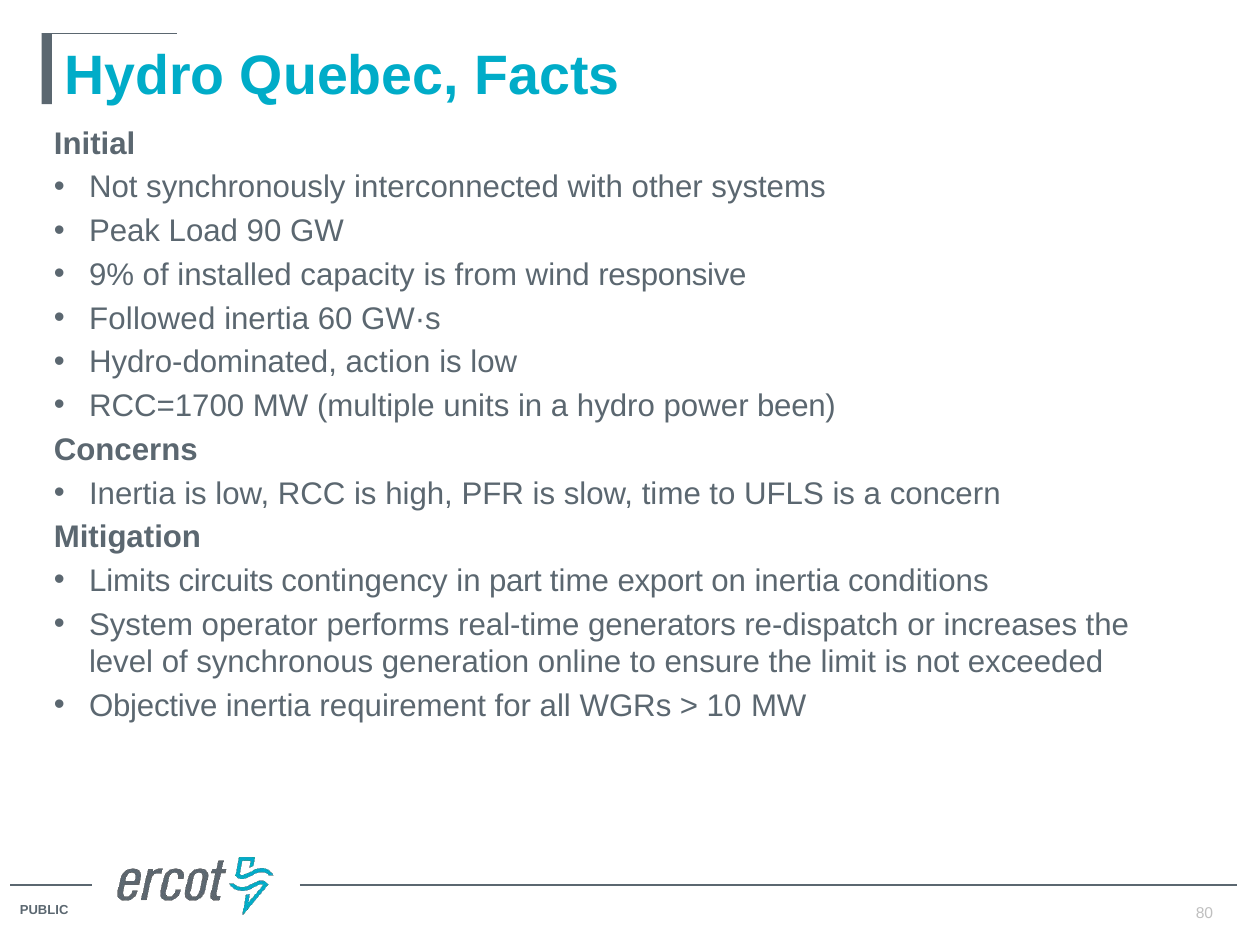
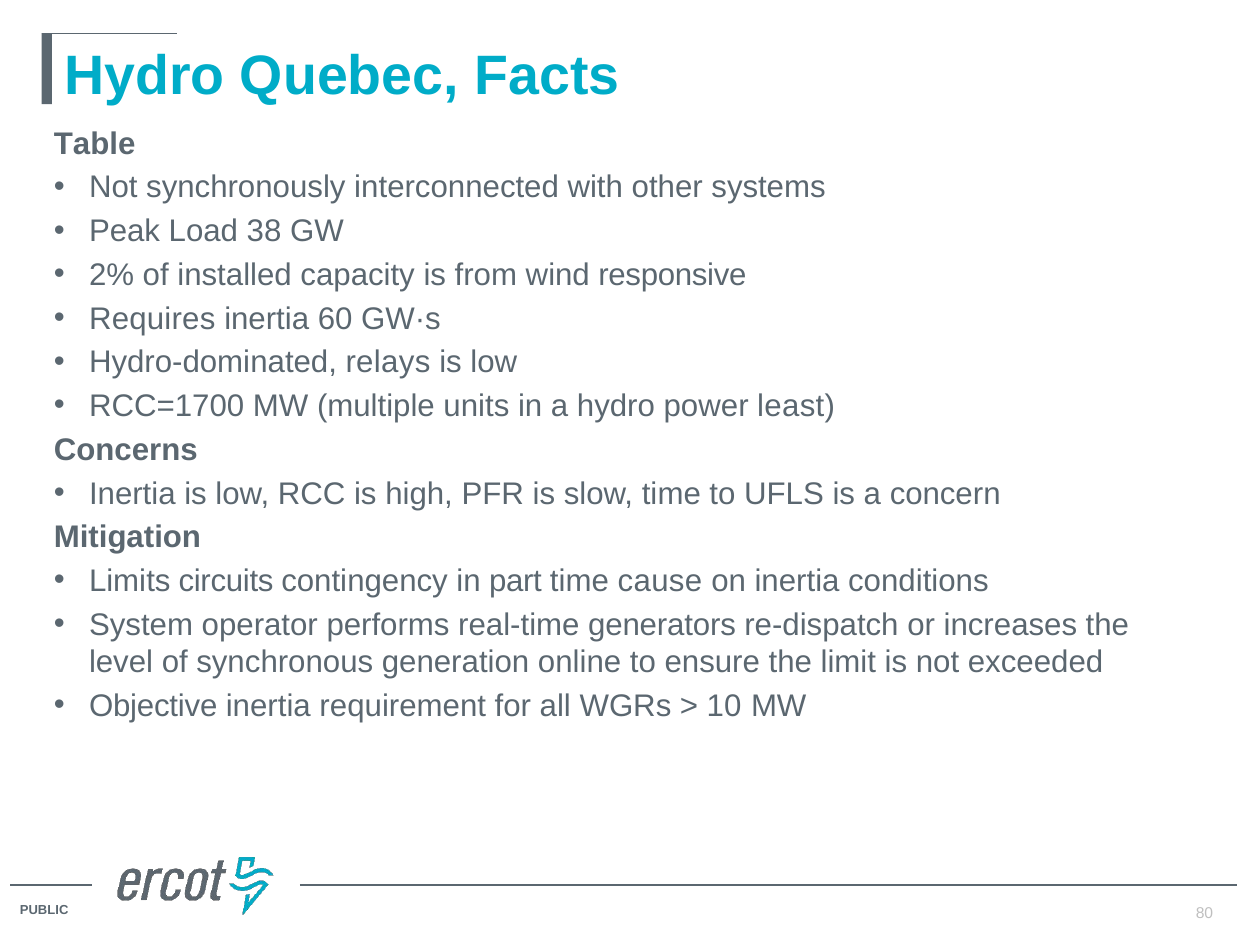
Initial: Initial -> Table
90: 90 -> 38
9%: 9% -> 2%
Followed: Followed -> Requires
action: action -> relays
been: been -> least
export: export -> cause
